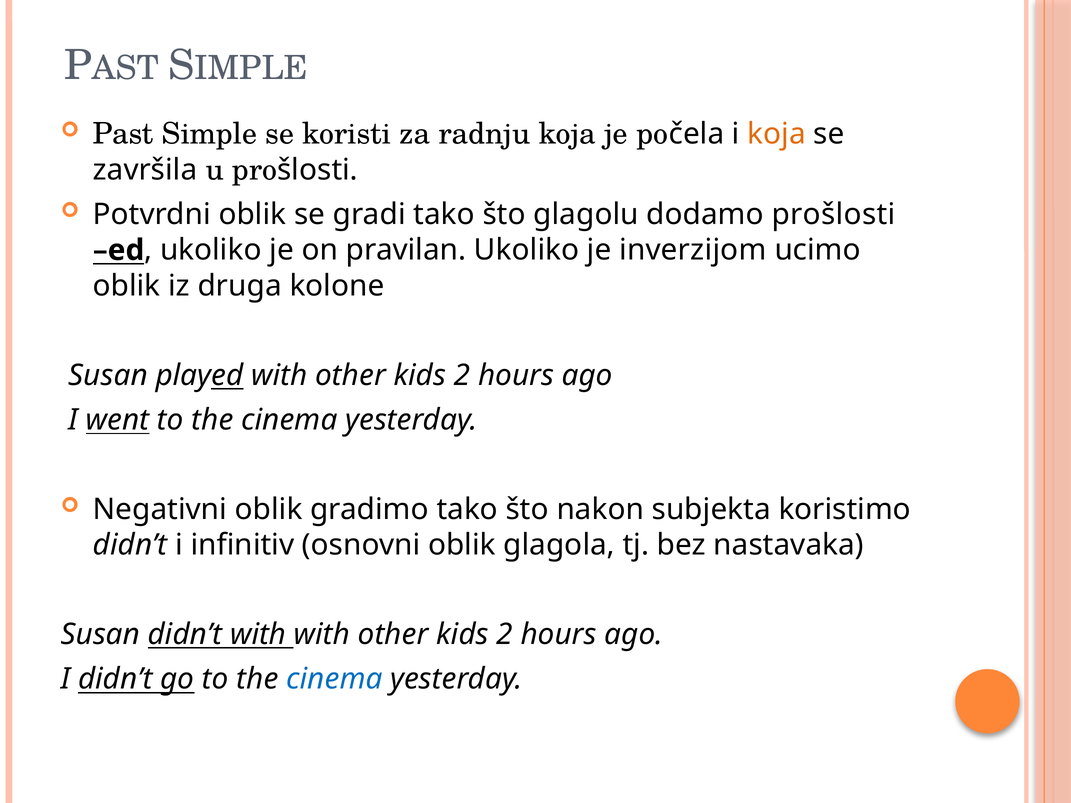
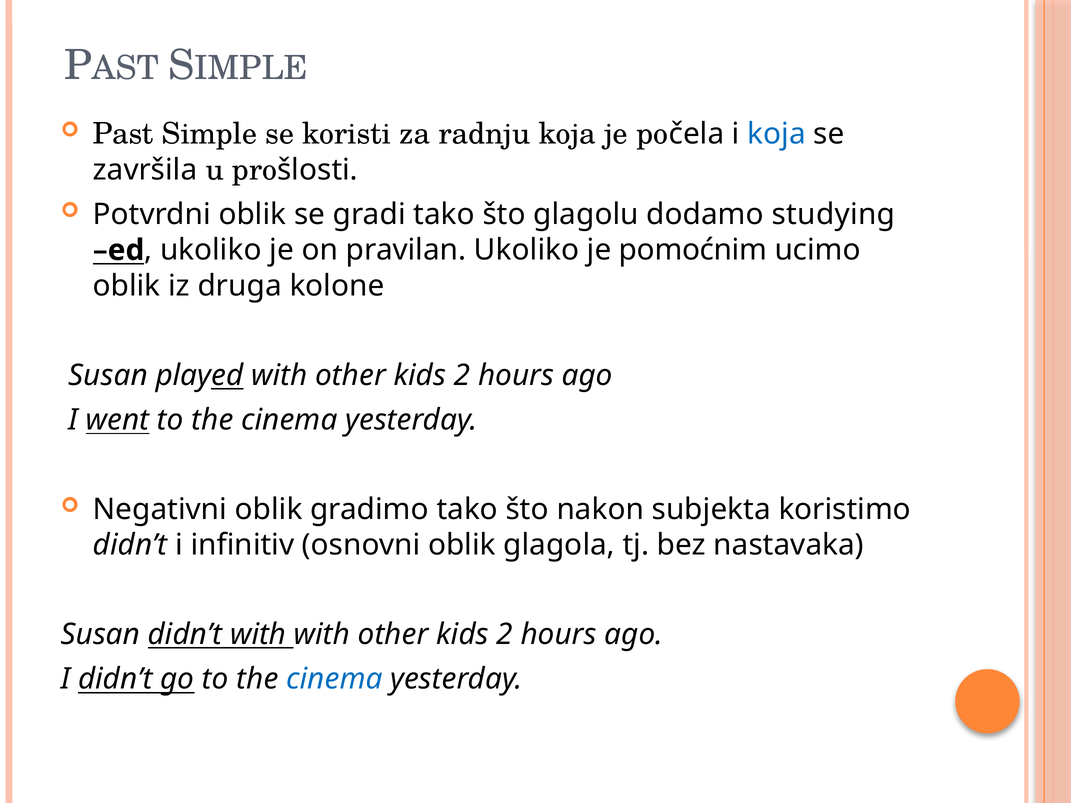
koja at (777, 134) colour: orange -> blue
dodamo prošlosti: prošlosti -> studying
inverzijom: inverzijom -> pomoćnim
